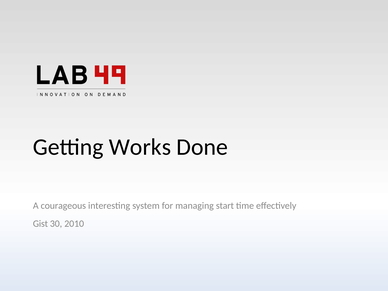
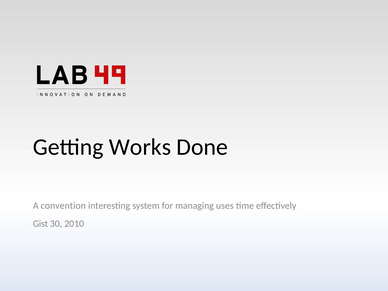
courageous: courageous -> convention
start: start -> uses
